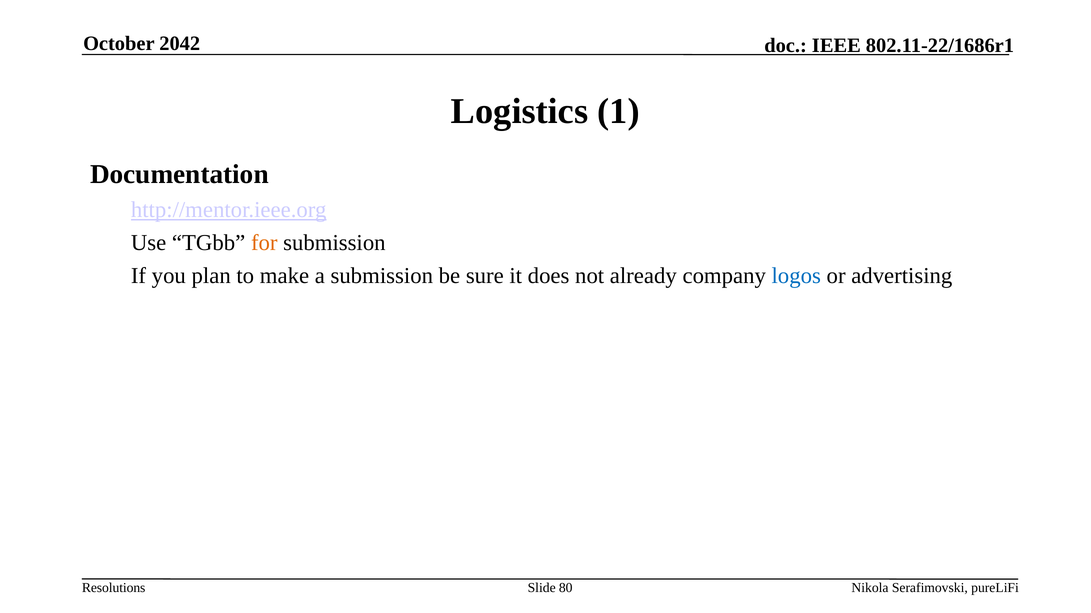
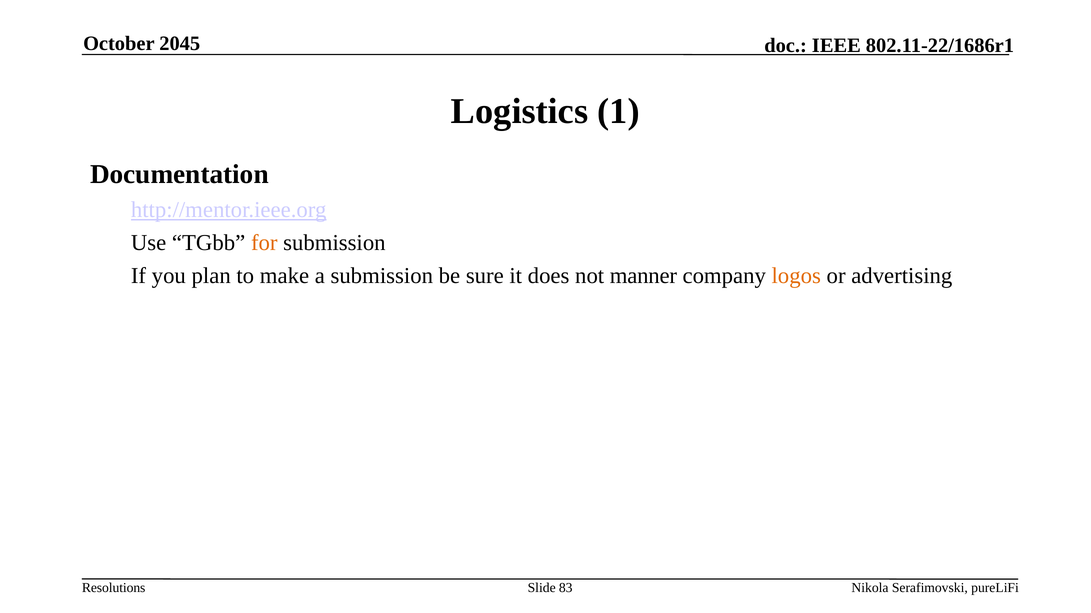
2042: 2042 -> 2045
already: already -> manner
logos colour: blue -> orange
80: 80 -> 83
